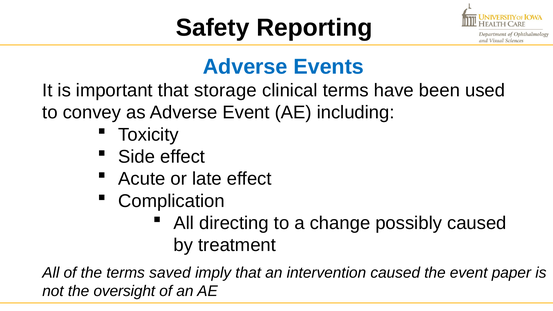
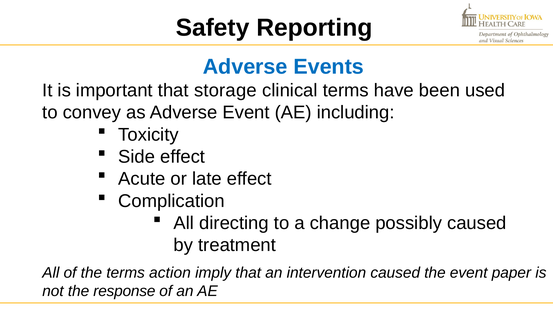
saved: saved -> action
oversight: oversight -> response
